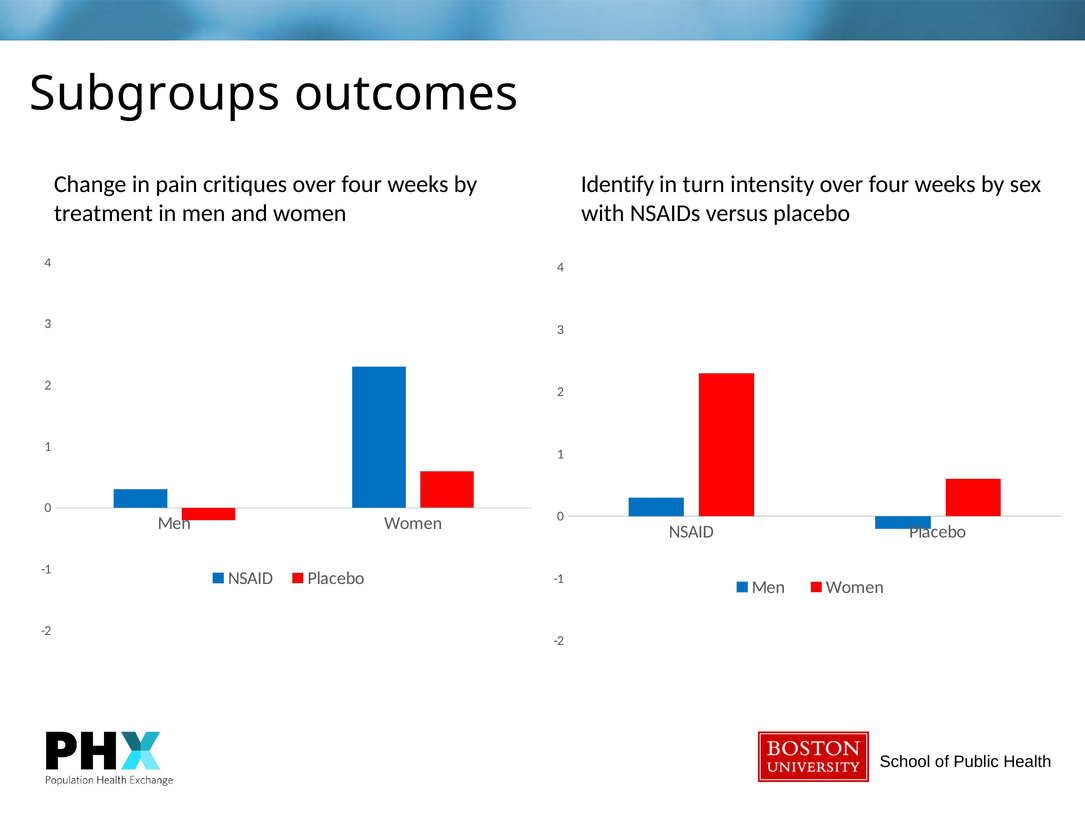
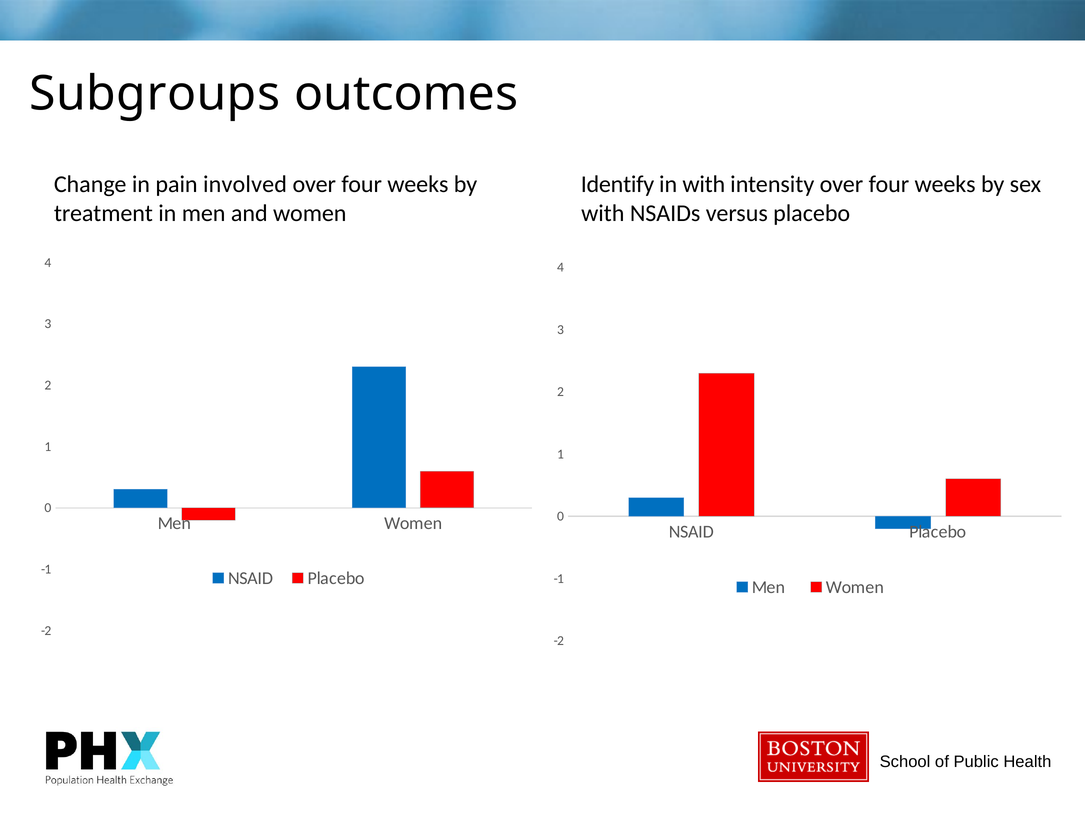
critiques: critiques -> involved
in turn: turn -> with
